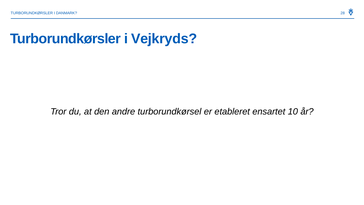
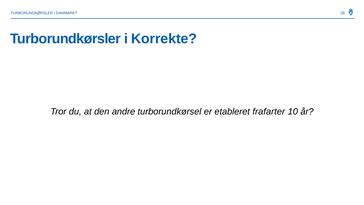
Vejkryds: Vejkryds -> Korrekte
ensartet: ensartet -> frafarter
